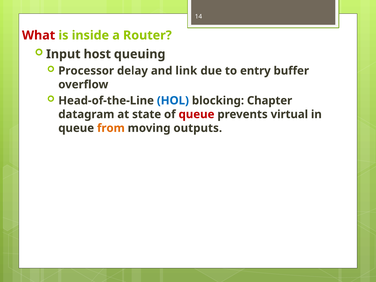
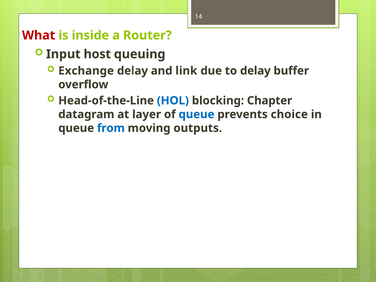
Processor: Processor -> Exchange
to entry: entry -> delay
state: state -> layer
queue at (197, 114) colour: red -> blue
virtual: virtual -> choice
from colour: orange -> blue
